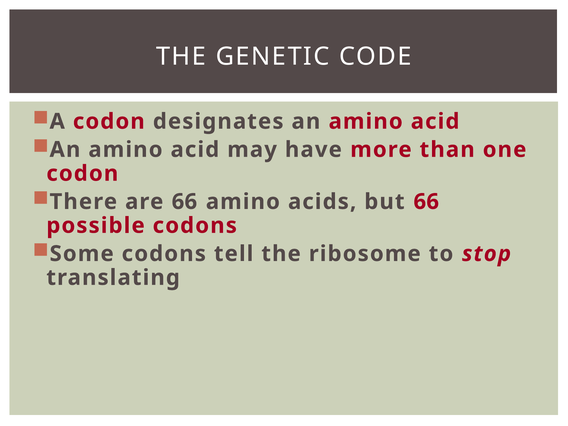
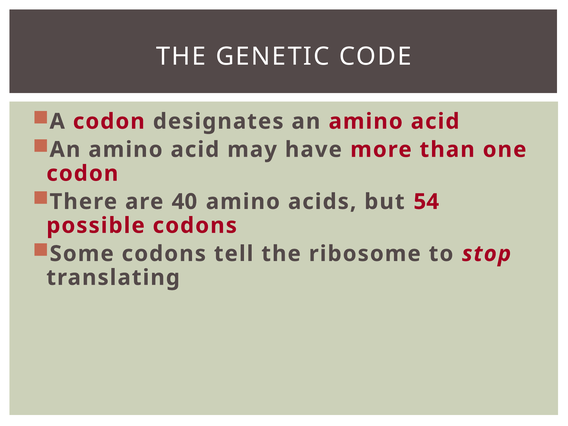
are 66: 66 -> 40
but 66: 66 -> 54
